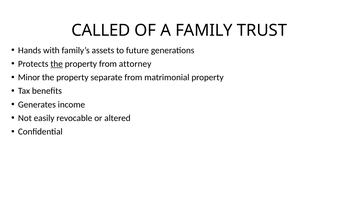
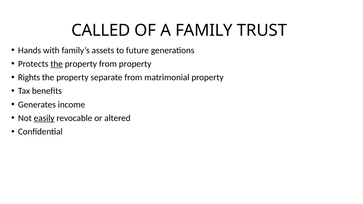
from attorney: attorney -> property
Minor: Minor -> Rights
easily underline: none -> present
